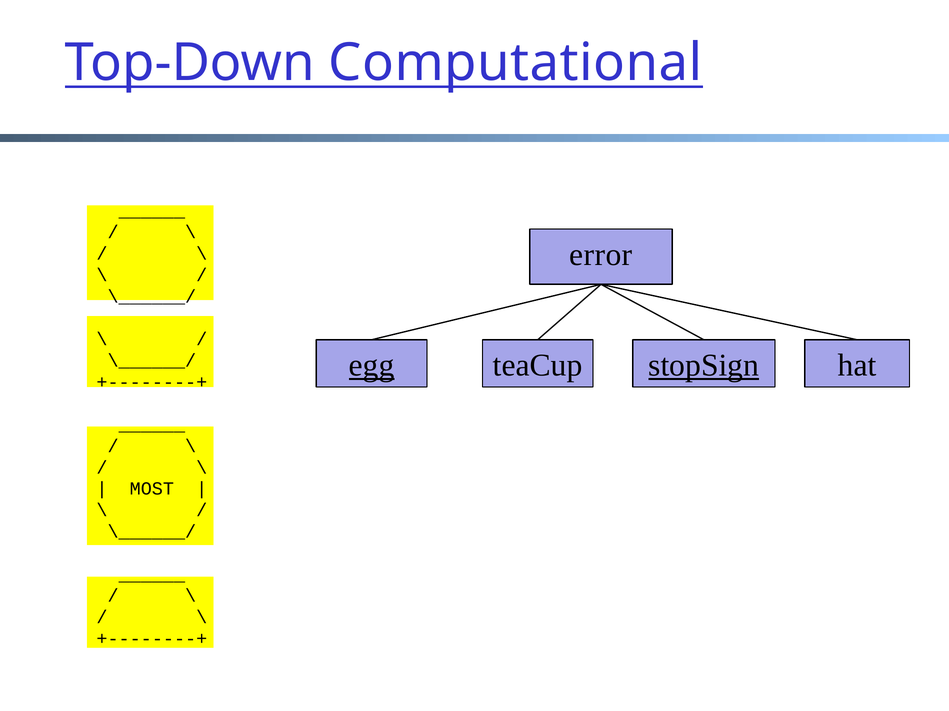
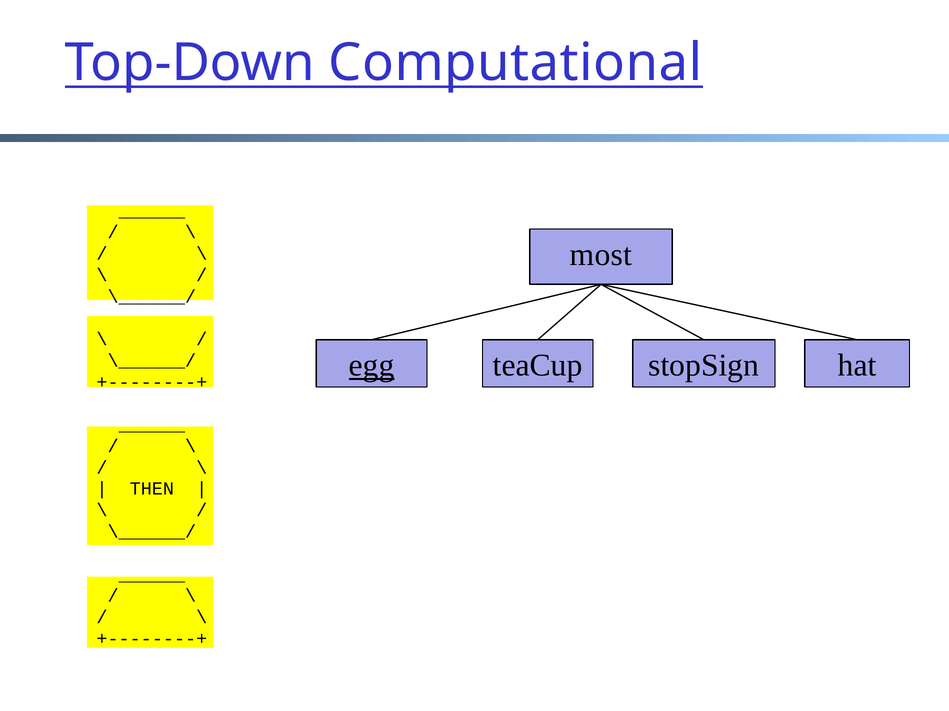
error: error -> most
stopSign underline: present -> none
MOST: MOST -> THEN
